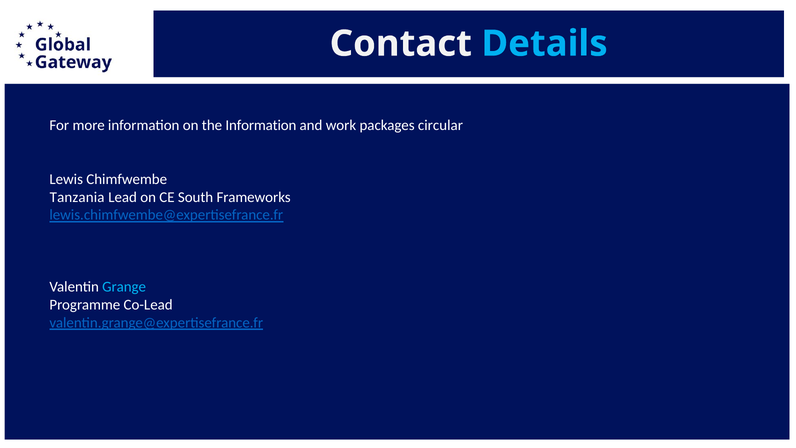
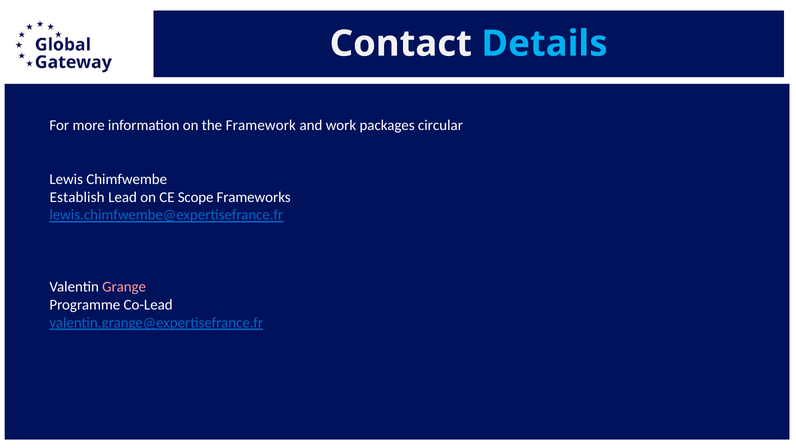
the Information: Information -> Framework
Tanzania: Tanzania -> Establish
South: South -> Scope
Grange colour: light blue -> pink
